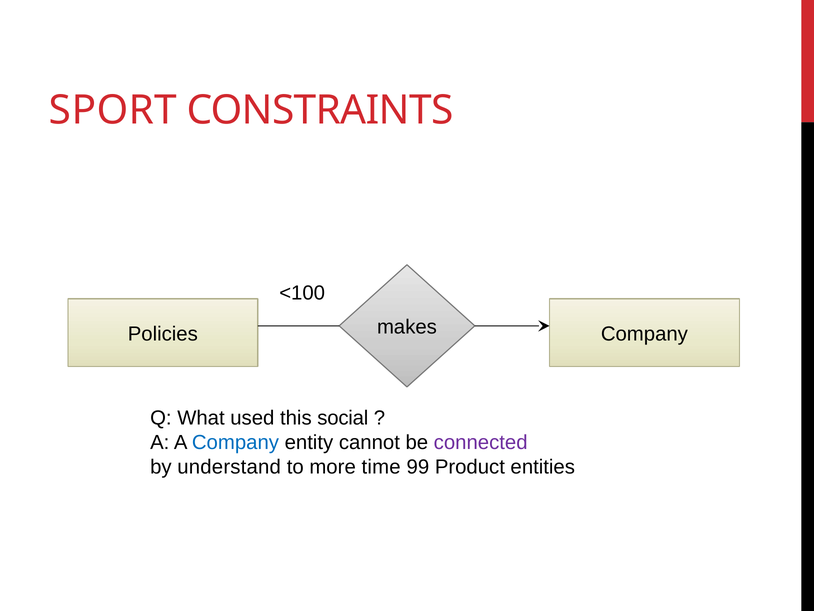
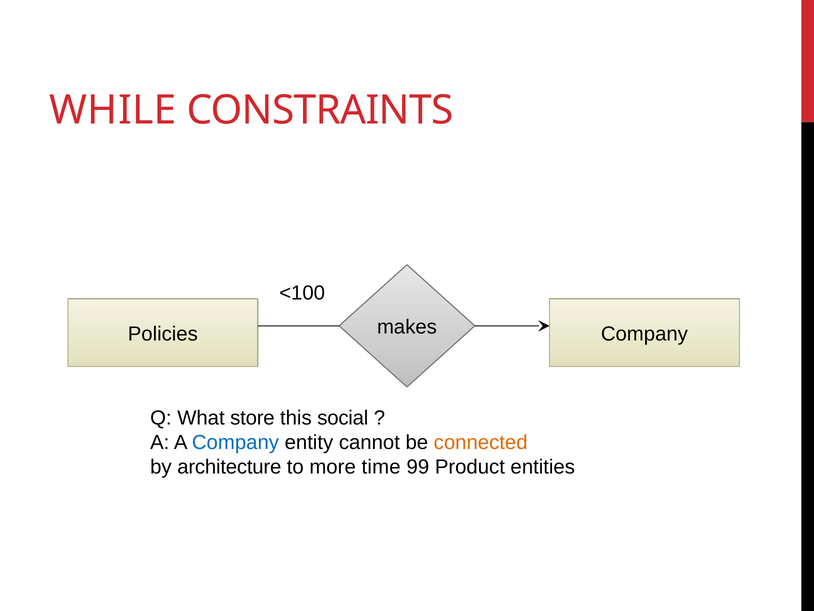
SPORT: SPORT -> WHILE
used: used -> store
connected colour: purple -> orange
understand: understand -> architecture
